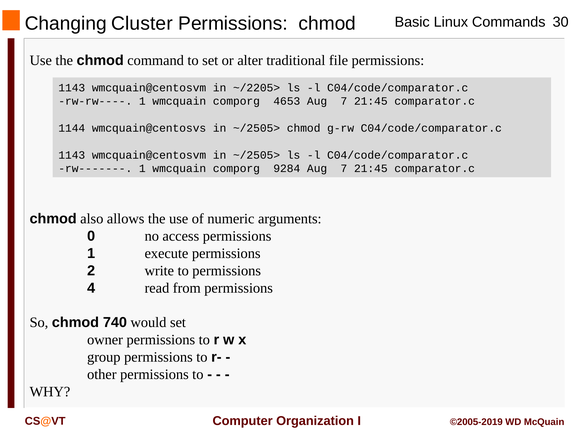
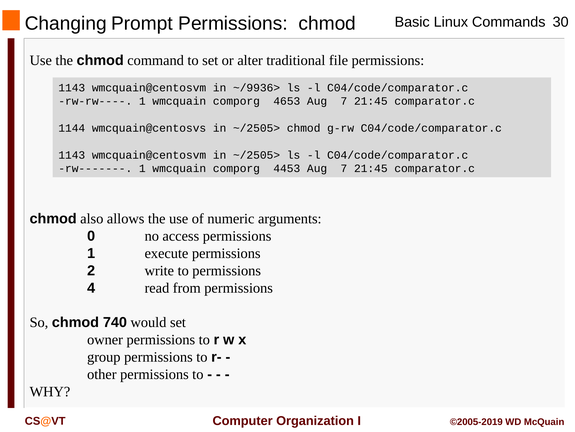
Cluster: Cluster -> Prompt
~/2205>: ~/2205> -> ~/9936>
9284: 9284 -> 4453
